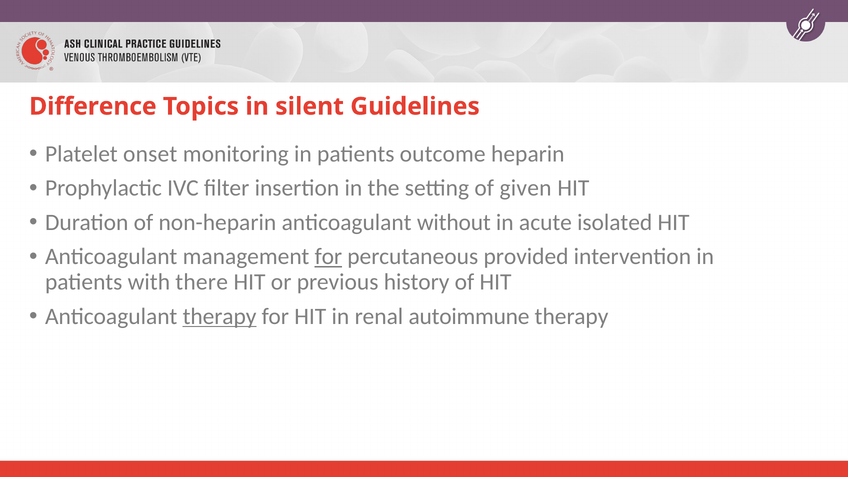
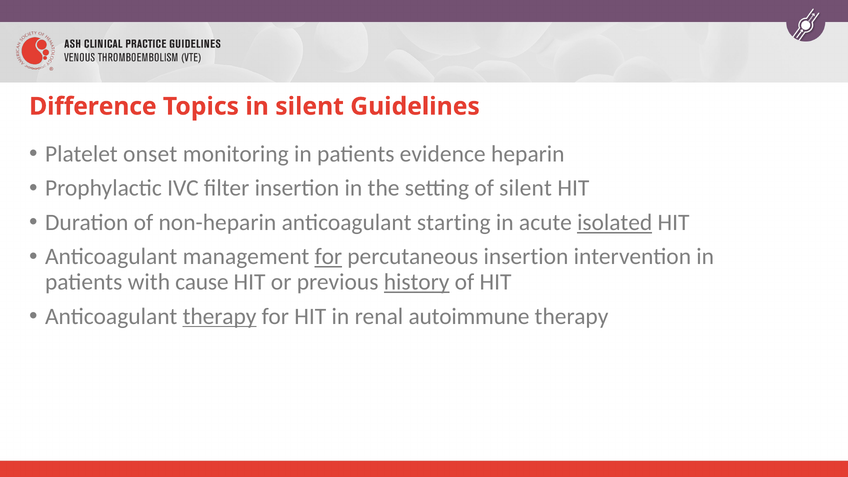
outcome: outcome -> evidence
of given: given -> silent
without: without -> starting
isolated underline: none -> present
percutaneous provided: provided -> insertion
there: there -> cause
history underline: none -> present
